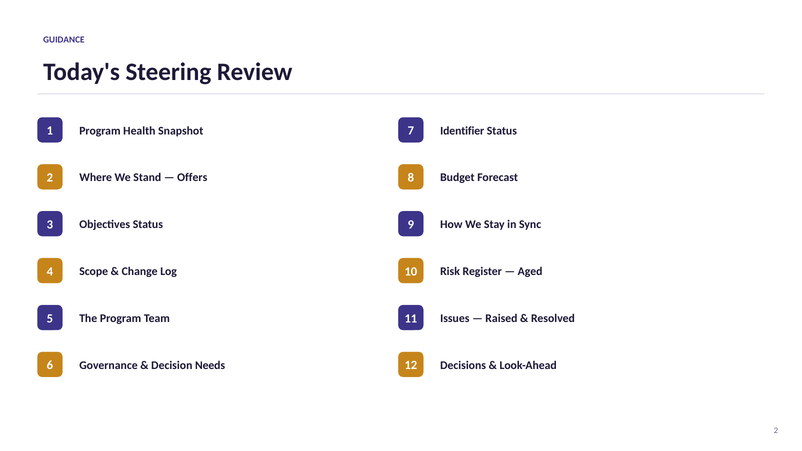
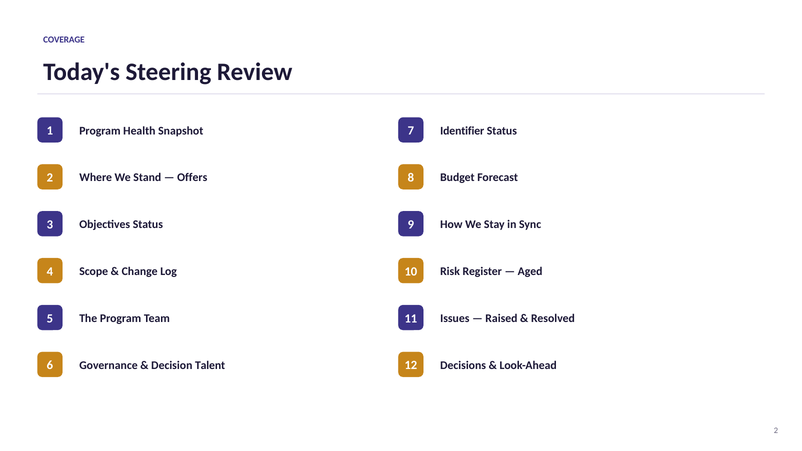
GUIDANCE: GUIDANCE -> COVERAGE
Needs: Needs -> Talent
